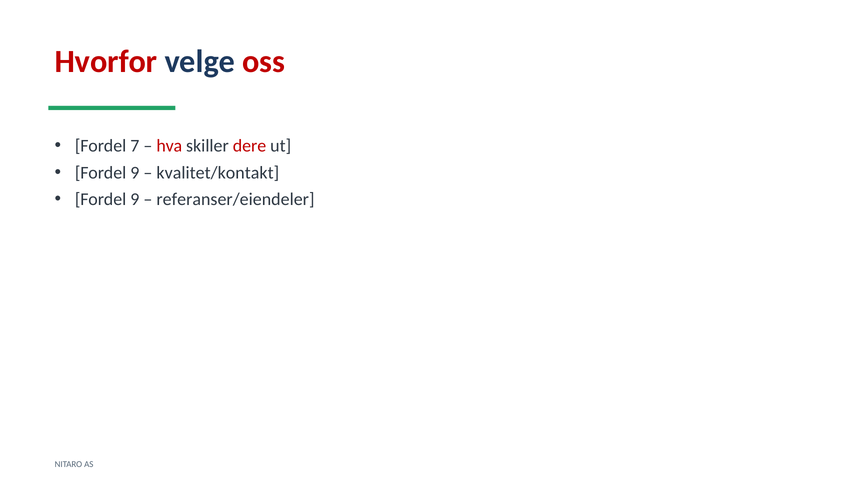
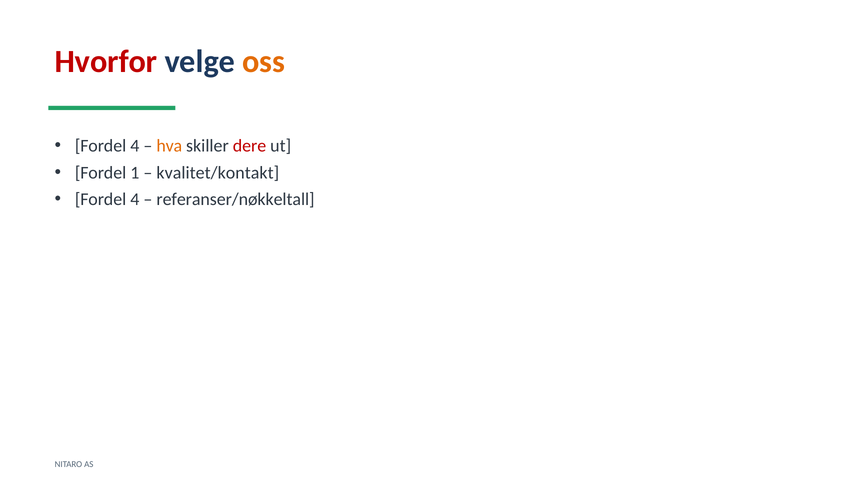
oss colour: red -> orange
7 at (135, 146): 7 -> 4
hva colour: red -> orange
9 at (135, 173): 9 -> 1
9 at (135, 199): 9 -> 4
referanser/eiendeler: referanser/eiendeler -> referanser/nøkkeltall
